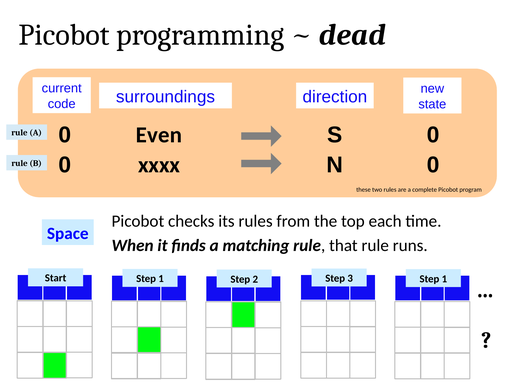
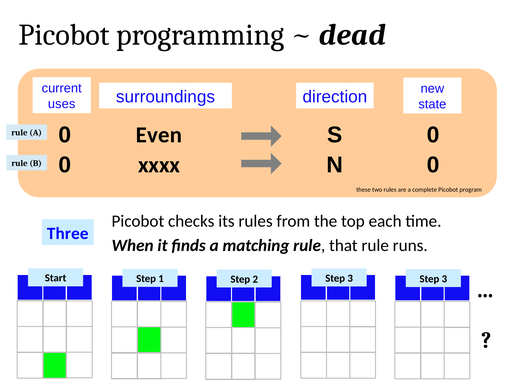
code: code -> uses
Space: Space -> Three
3 Step 1: 1 -> 3
